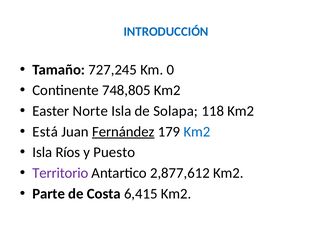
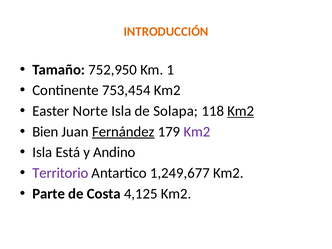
INTRODUCCIÓN colour: blue -> orange
727,245: 727,245 -> 752,950
0: 0 -> 1
748,805: 748,805 -> 753,454
Km2 at (241, 111) underline: none -> present
Está: Está -> Bien
Km2 at (197, 132) colour: blue -> purple
Ríos: Ríos -> Está
Puesto: Puesto -> Andino
2,877,612: 2,877,612 -> 1,249,677
6,415: 6,415 -> 4,125
